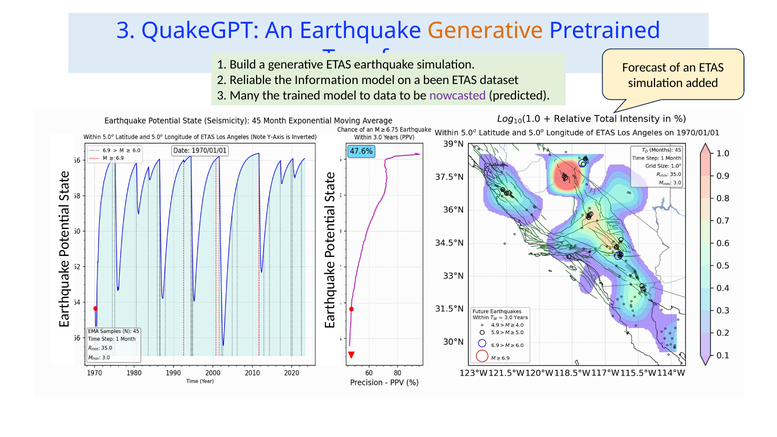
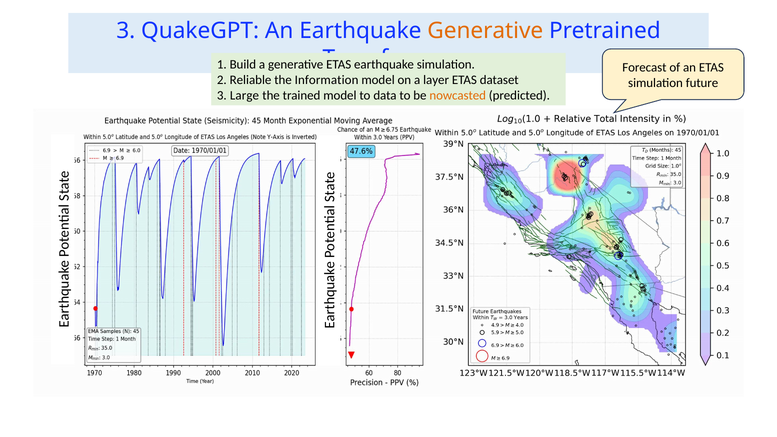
been: been -> layer
added: added -> future
Many: Many -> Large
nowcasted colour: purple -> orange
